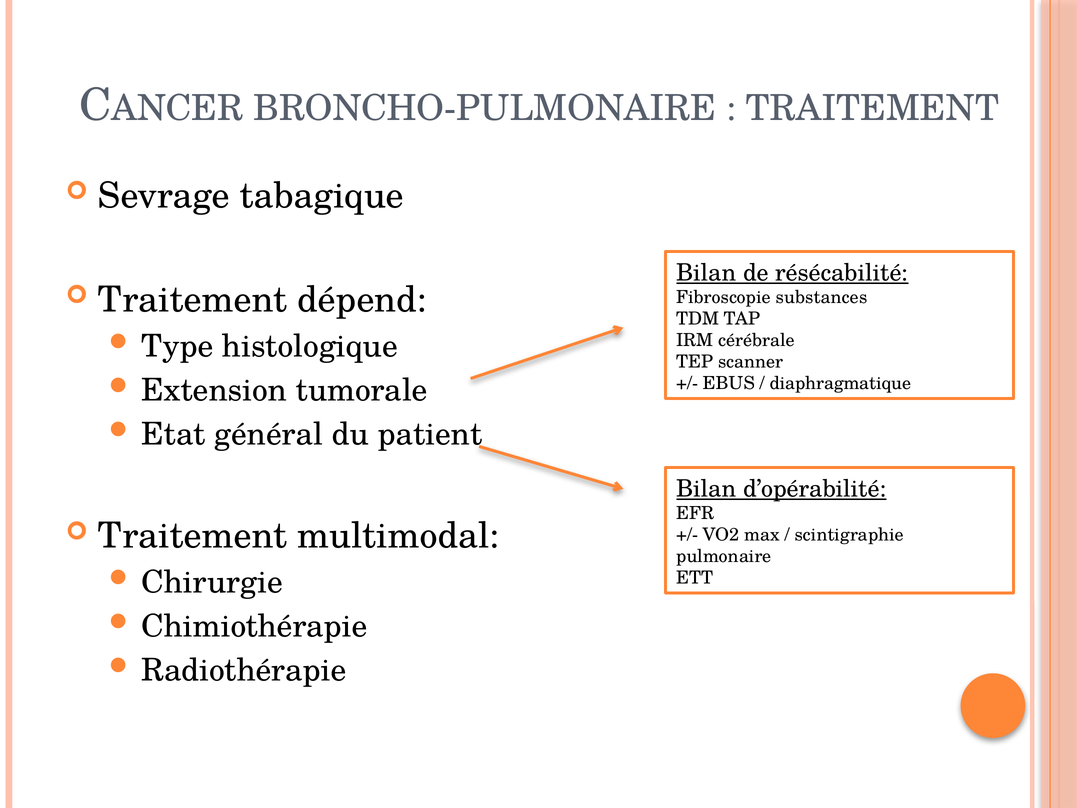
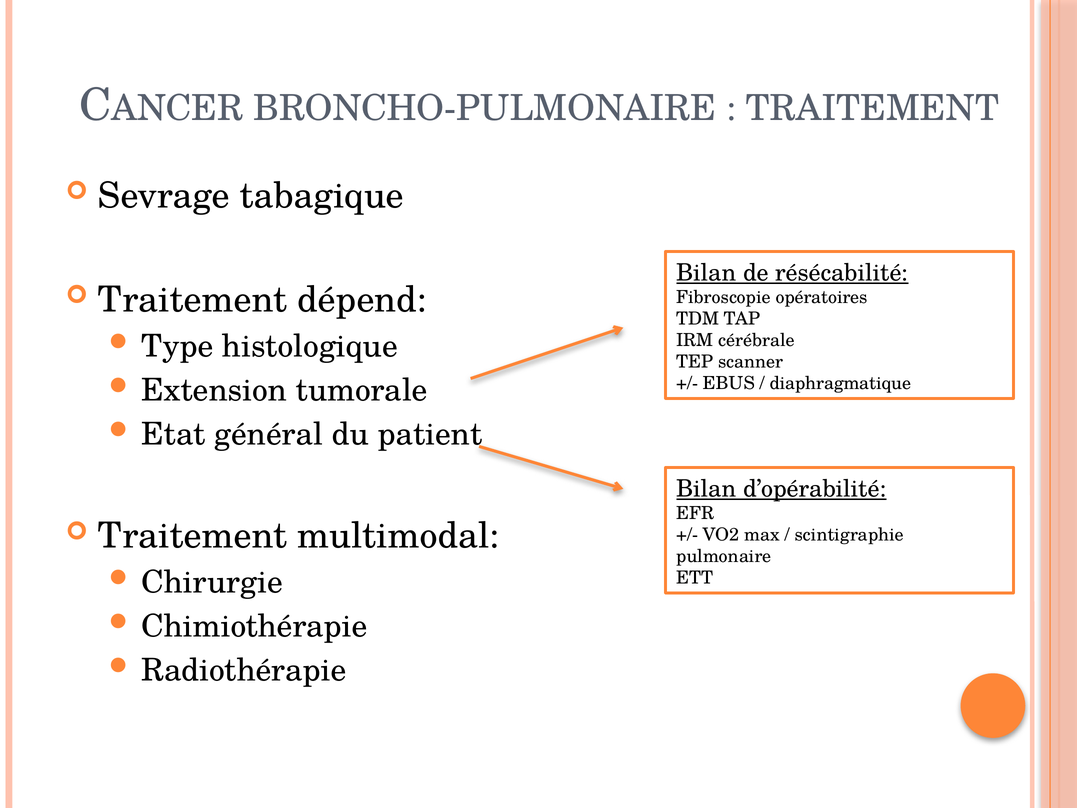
substances: substances -> opératoires
